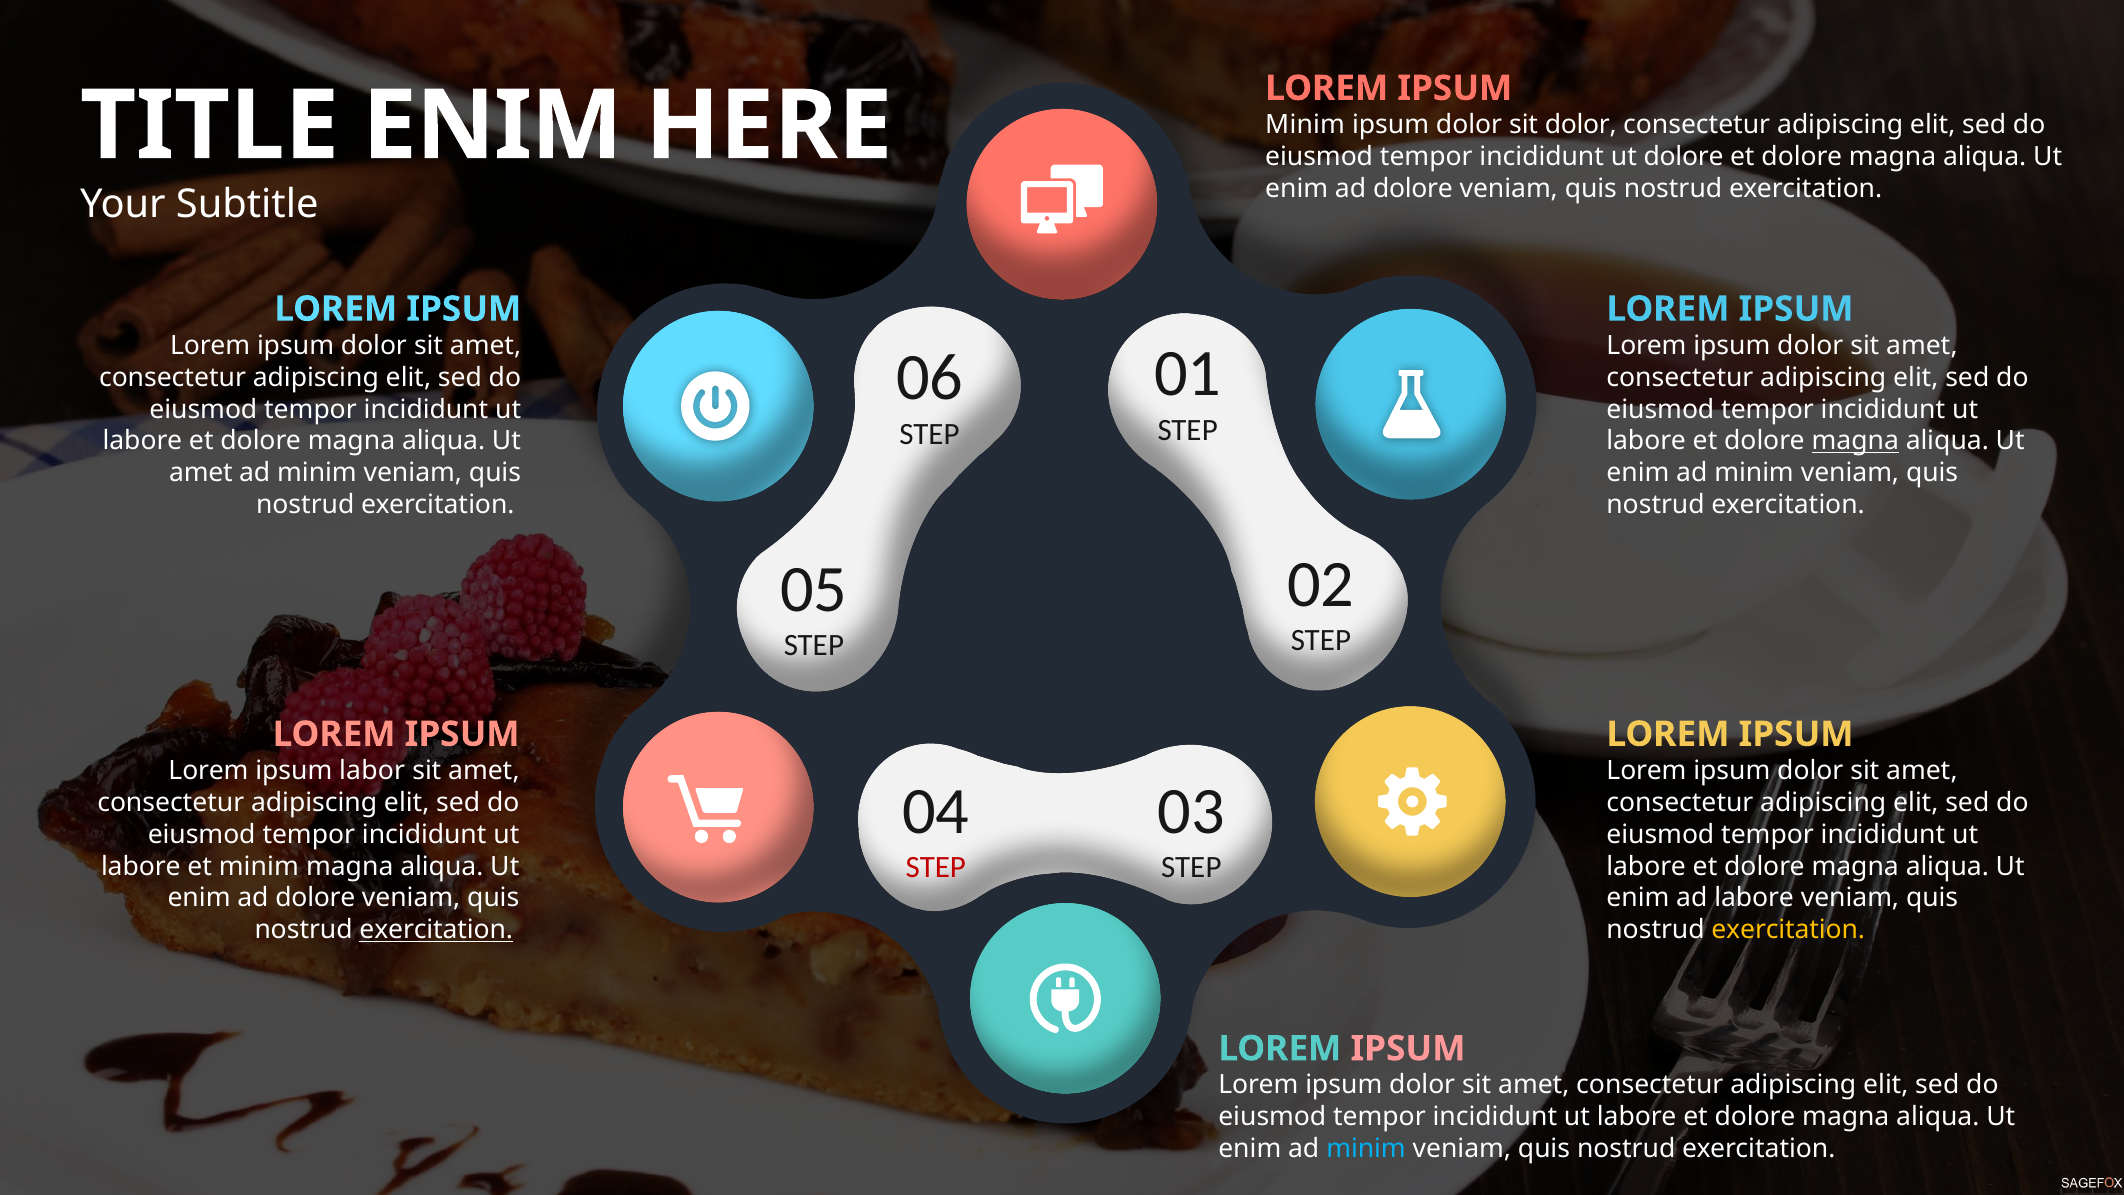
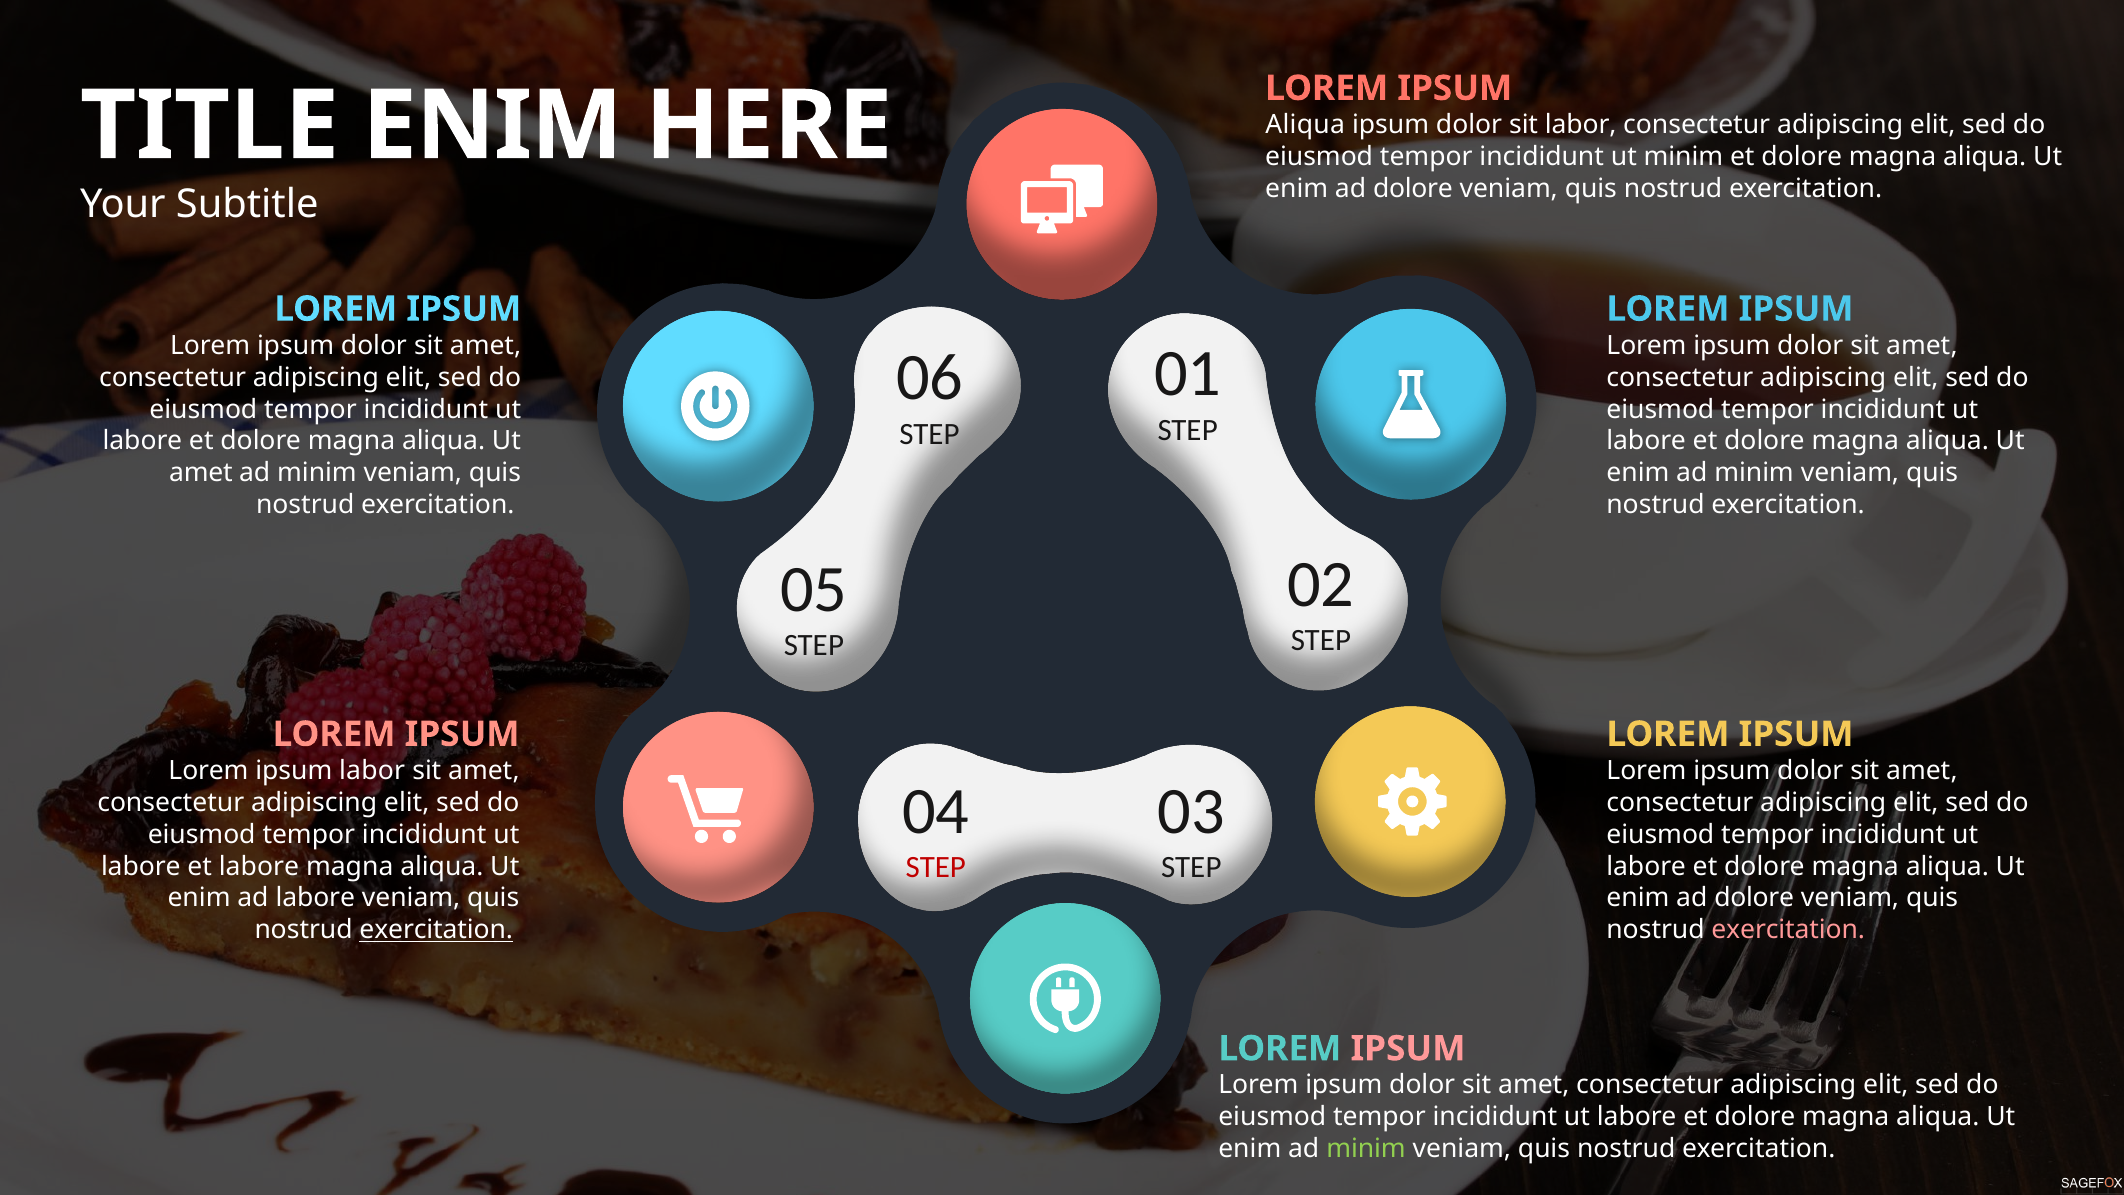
Minim at (1305, 125): Minim -> Aliqua
sit dolor: dolor -> labor
ut dolore: dolore -> minim
magna at (1855, 441) underline: present -> none
et minim: minim -> labore
dolore at (315, 898): dolore -> labore
labore at (1754, 898): labore -> dolore
exercitation at (1788, 930) colour: yellow -> pink
minim at (1366, 1149) colour: light blue -> light green
